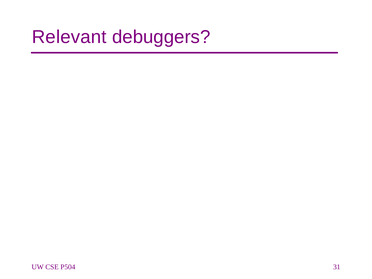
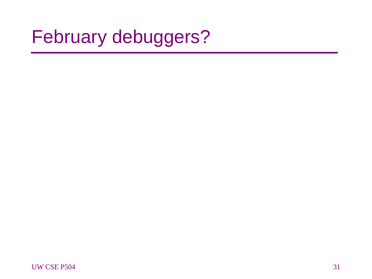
Relevant: Relevant -> February
